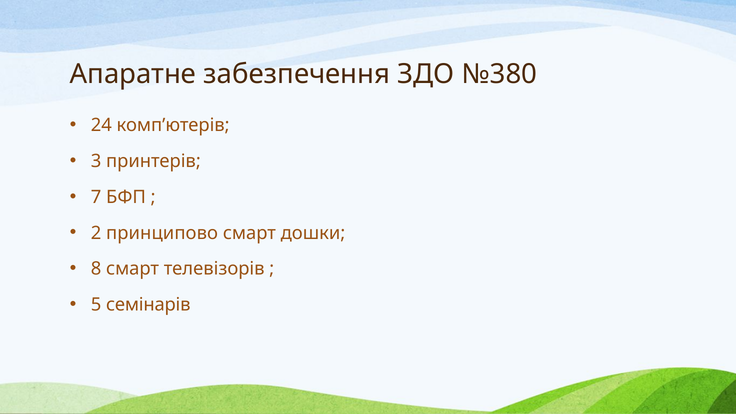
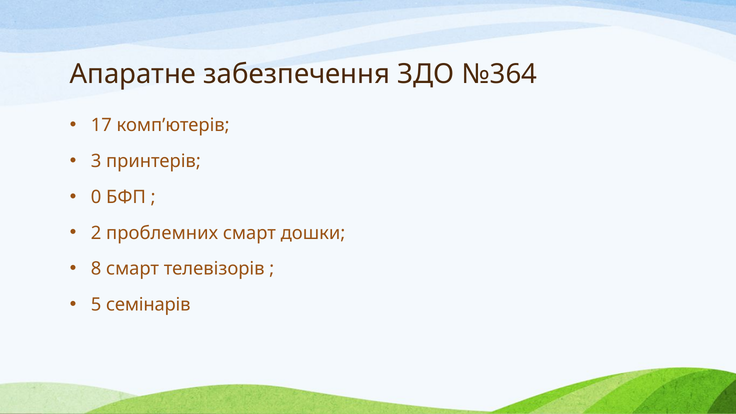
№380: №380 -> №364
24: 24 -> 17
7: 7 -> 0
принципово: принципово -> проблемних
